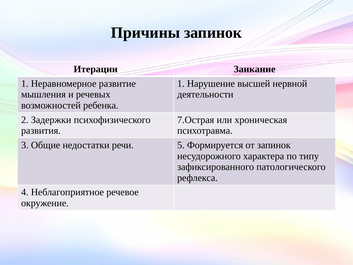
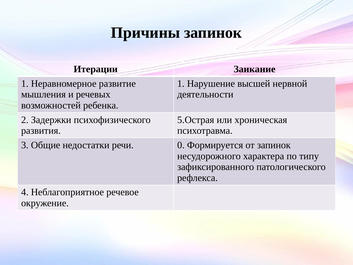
7.Острая: 7.Острая -> 5.Острая
5: 5 -> 0
